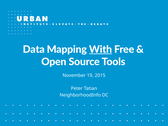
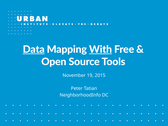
Data underline: none -> present
